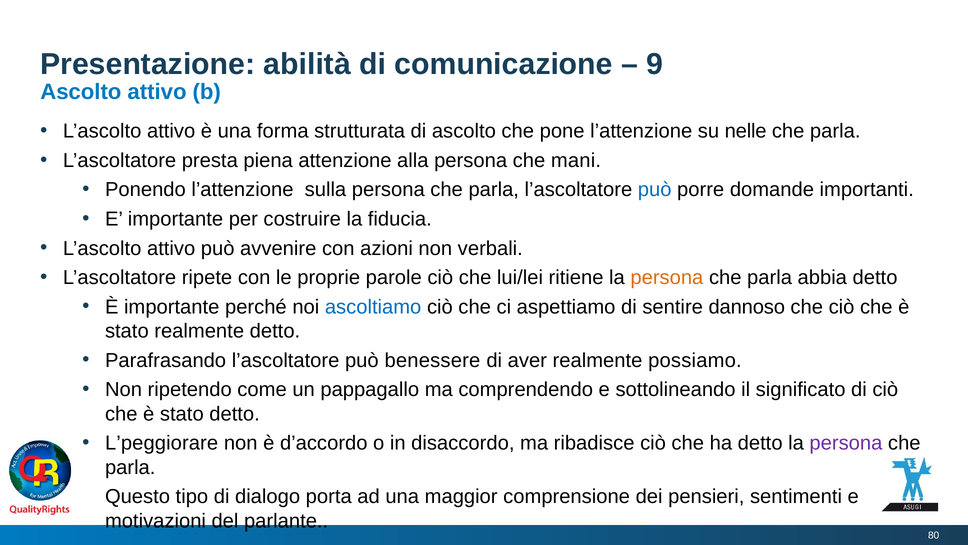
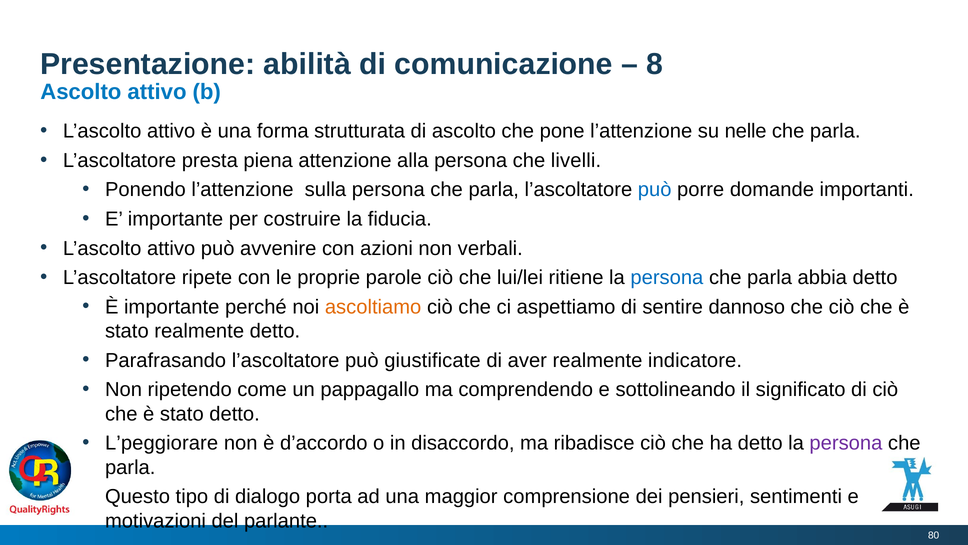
9: 9 -> 8
mani: mani -> livelli
persona at (667, 277) colour: orange -> blue
ascoltiamo colour: blue -> orange
benessere: benessere -> giustificate
possiamo: possiamo -> indicatore
